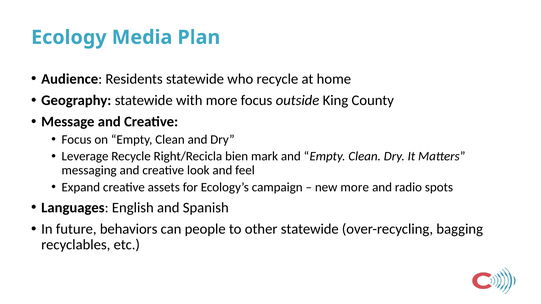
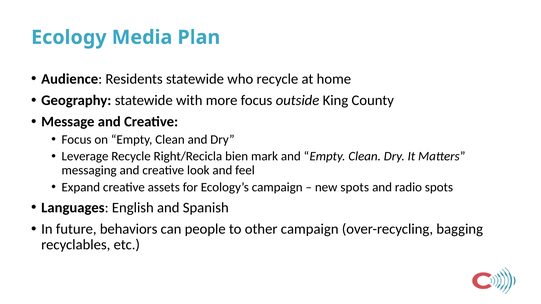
new more: more -> spots
other statewide: statewide -> campaign
